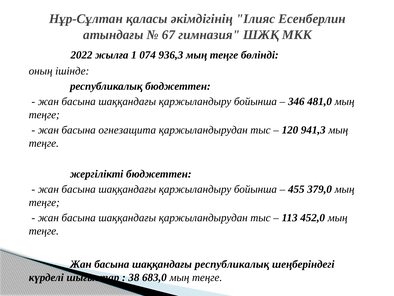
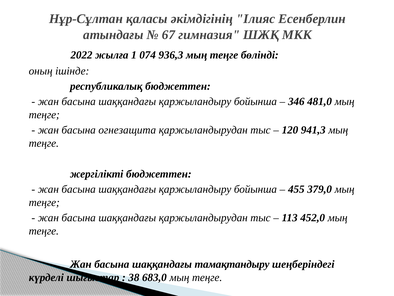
шаққандағы республикалық: республикалық -> тамақтандыру
